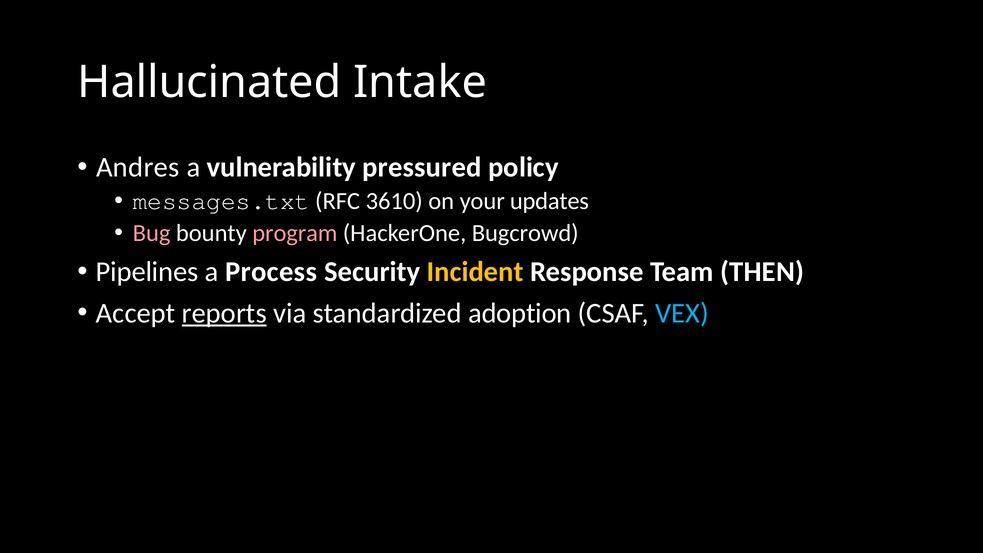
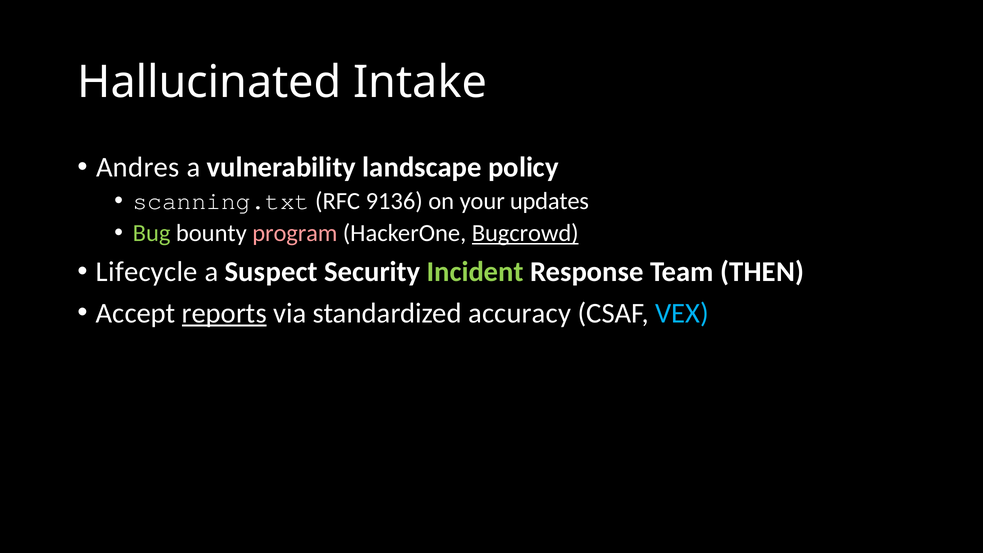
pressured: pressured -> landscape
messages.txt: messages.txt -> scanning.txt
3610: 3610 -> 9136
Bug colour: pink -> light green
Bugcrowd underline: none -> present
Pipelines: Pipelines -> Lifecycle
Process: Process -> Suspect
Incident colour: yellow -> light green
adoption: adoption -> accuracy
